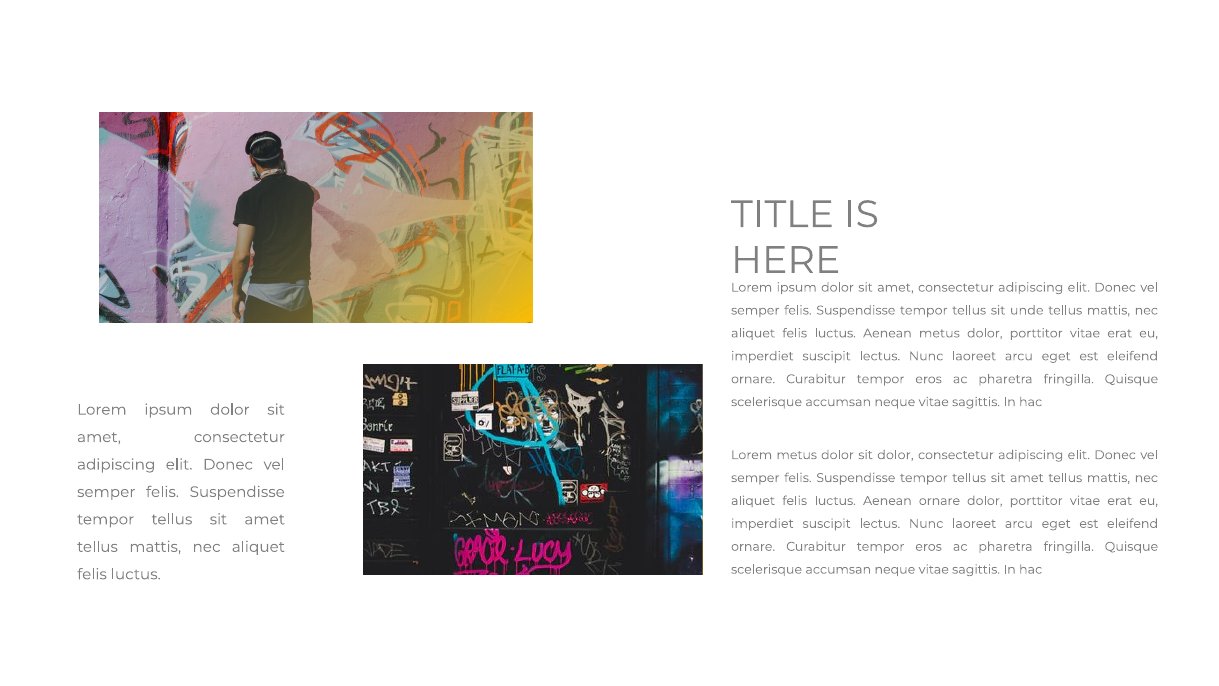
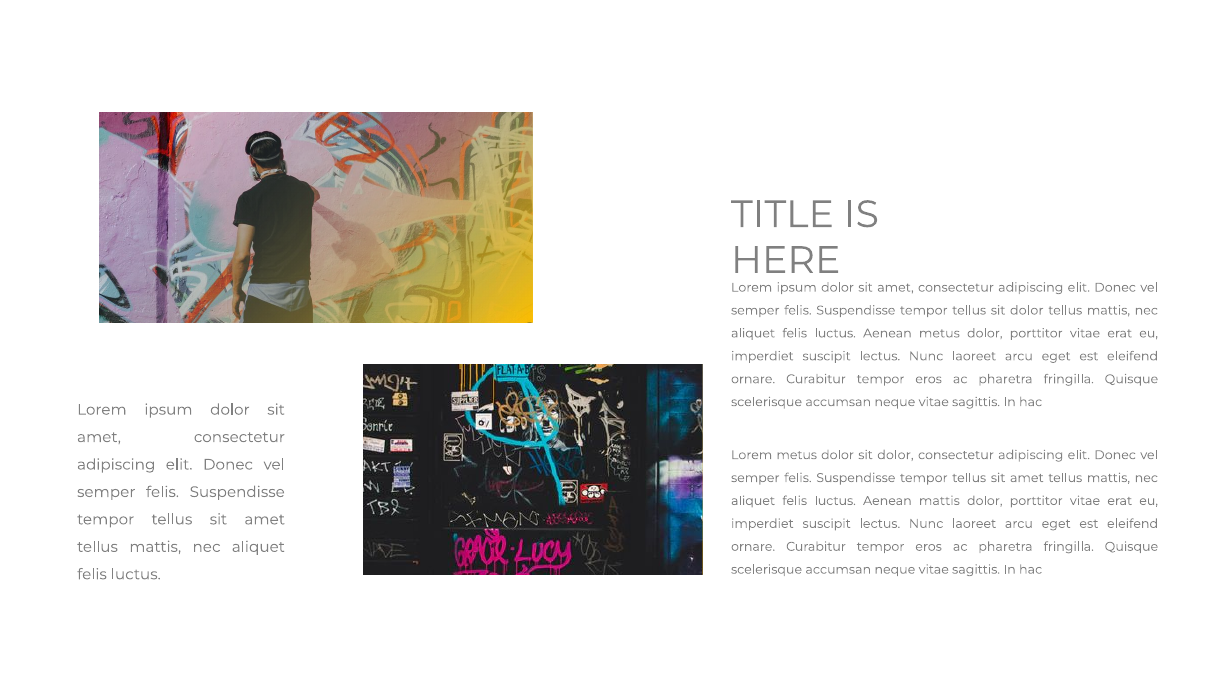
tellus sit unde: unde -> dolor
Aenean ornare: ornare -> mattis
